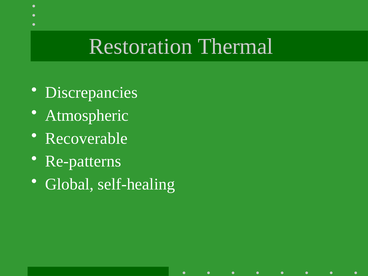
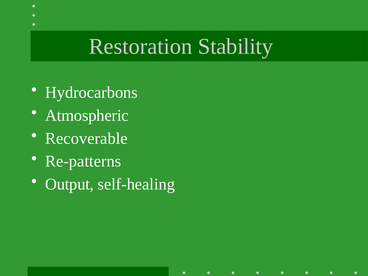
Thermal: Thermal -> Stability
Discrepancies: Discrepancies -> Hydrocarbons
Global: Global -> Output
